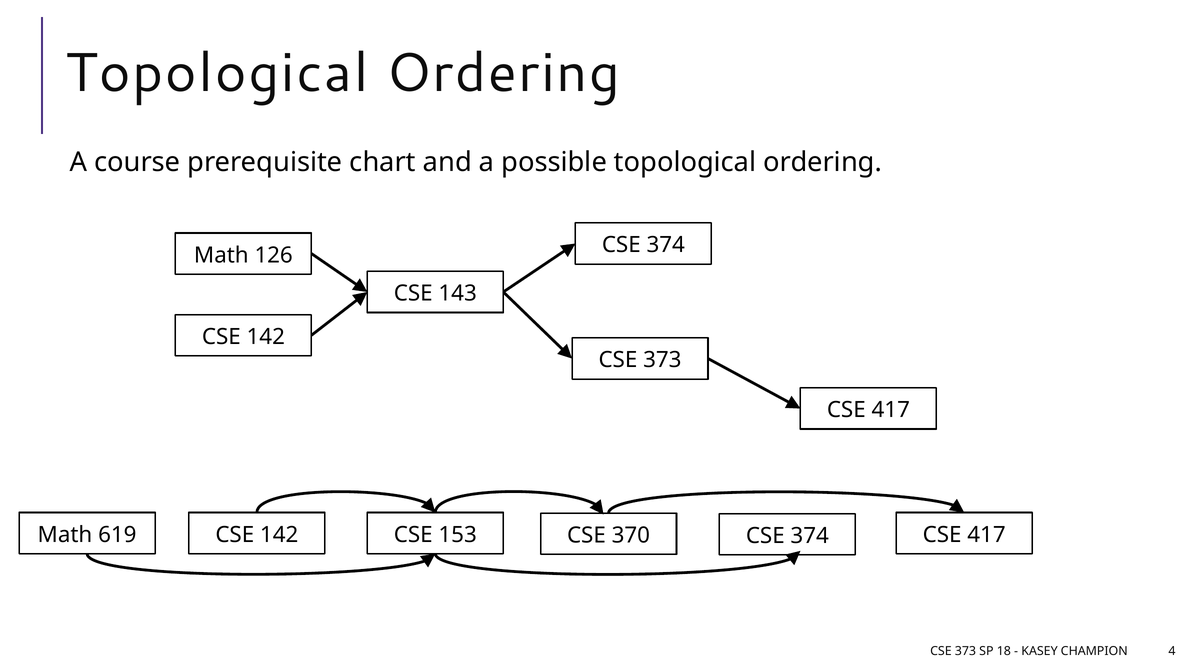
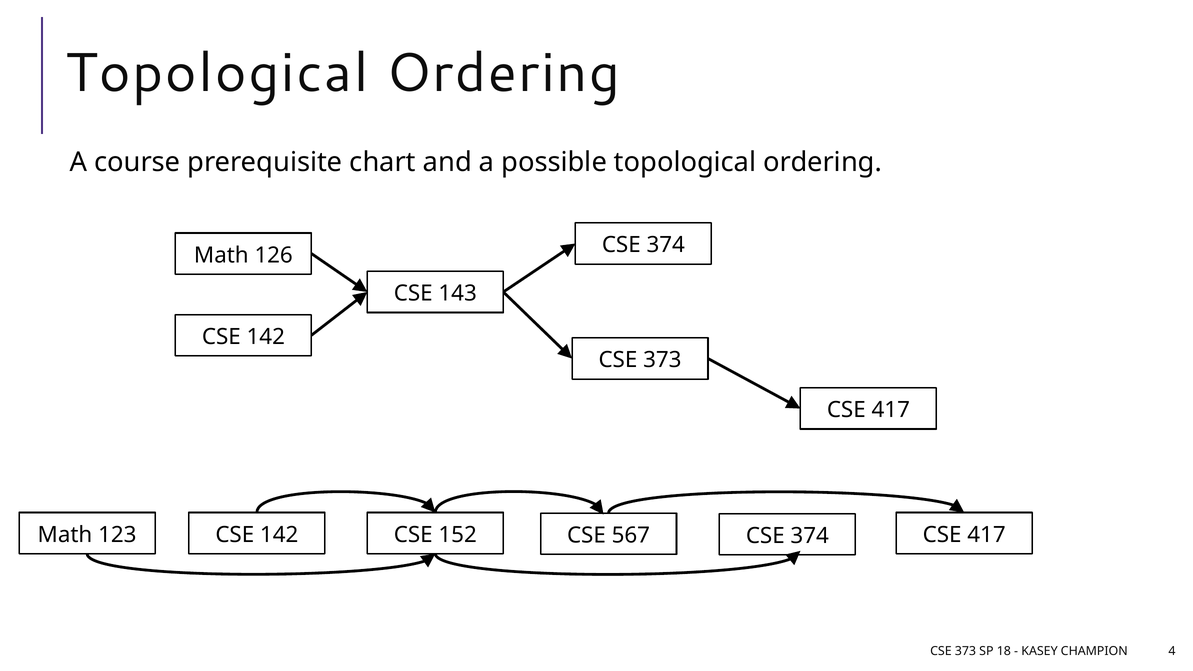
619: 619 -> 123
153: 153 -> 152
370: 370 -> 567
